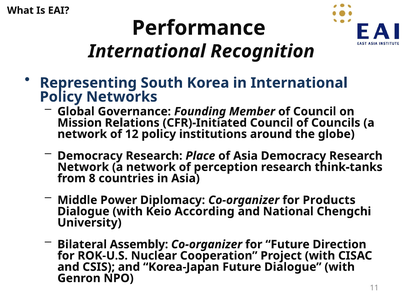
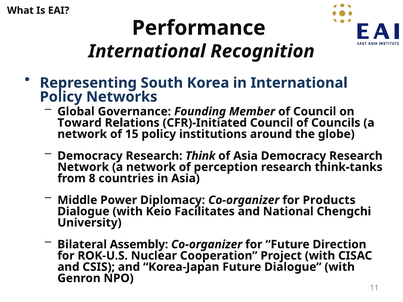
Mission: Mission -> Toward
12: 12 -> 15
Place: Place -> Think
According: According -> Facilitates
